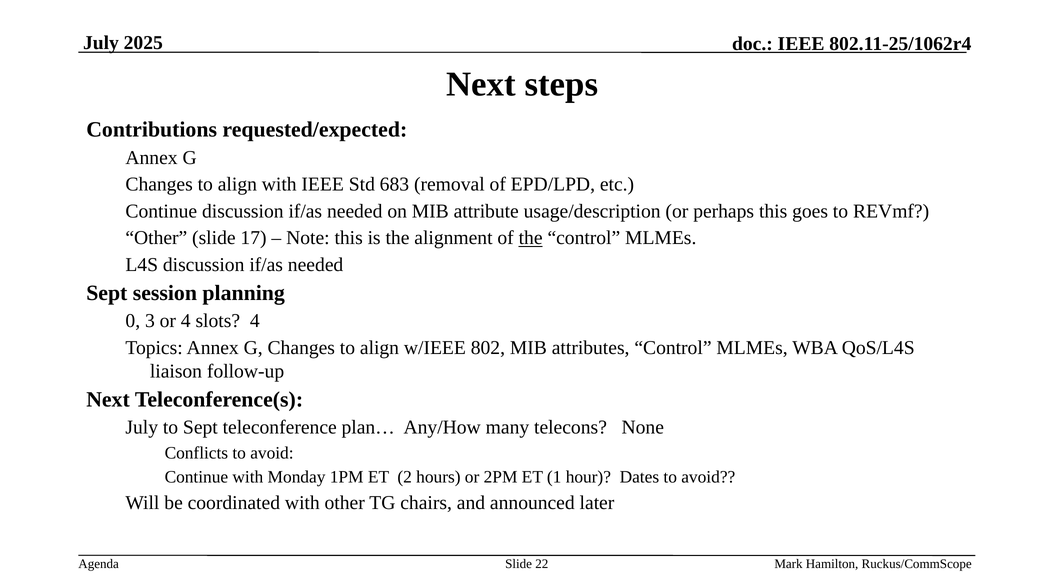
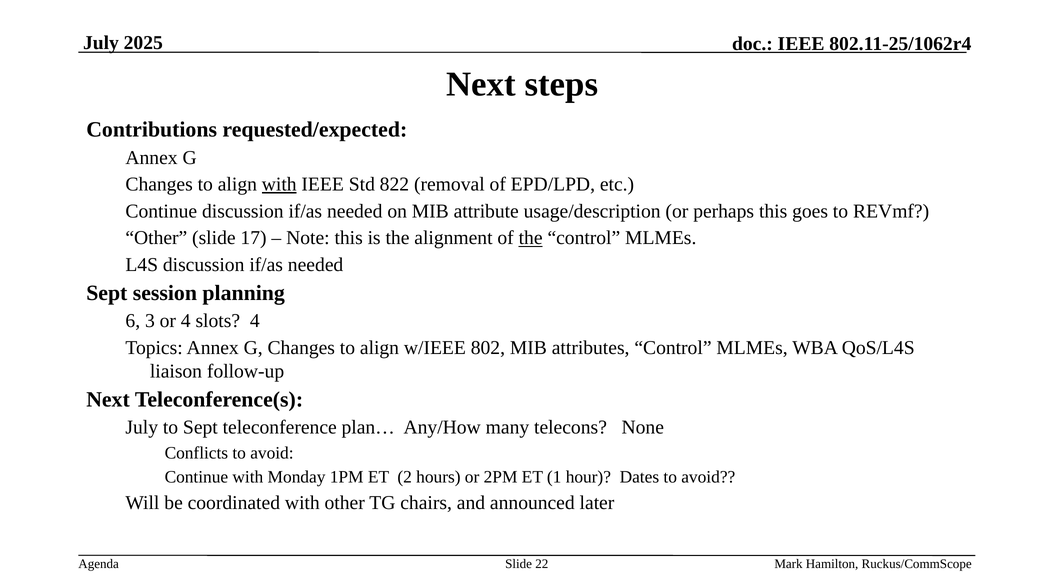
with at (279, 184) underline: none -> present
683: 683 -> 822
0: 0 -> 6
